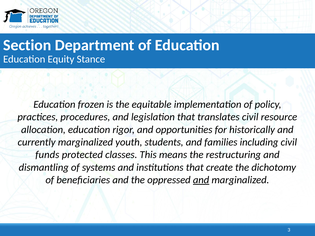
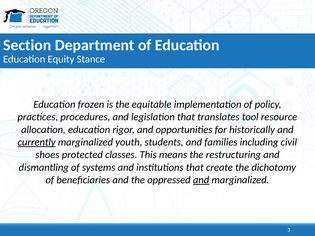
translates civil: civil -> tool
currently underline: none -> present
funds: funds -> shoes
